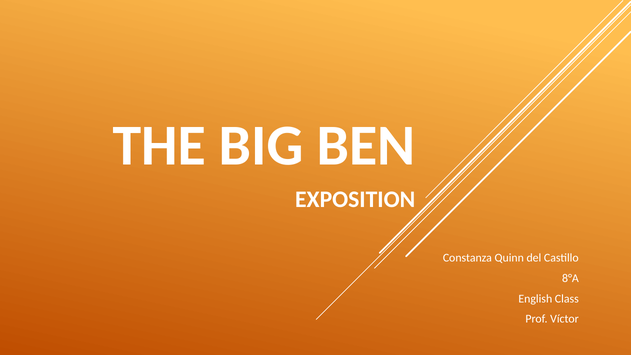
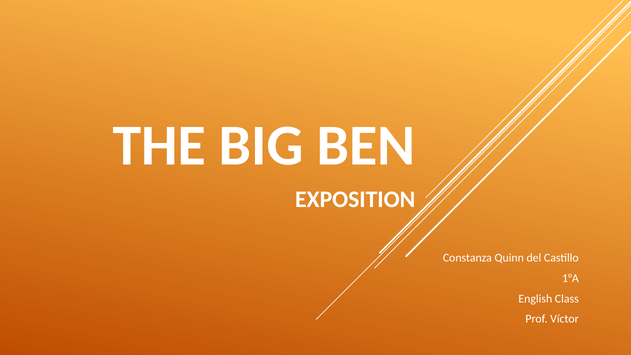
8°A: 8°A -> 1°A
